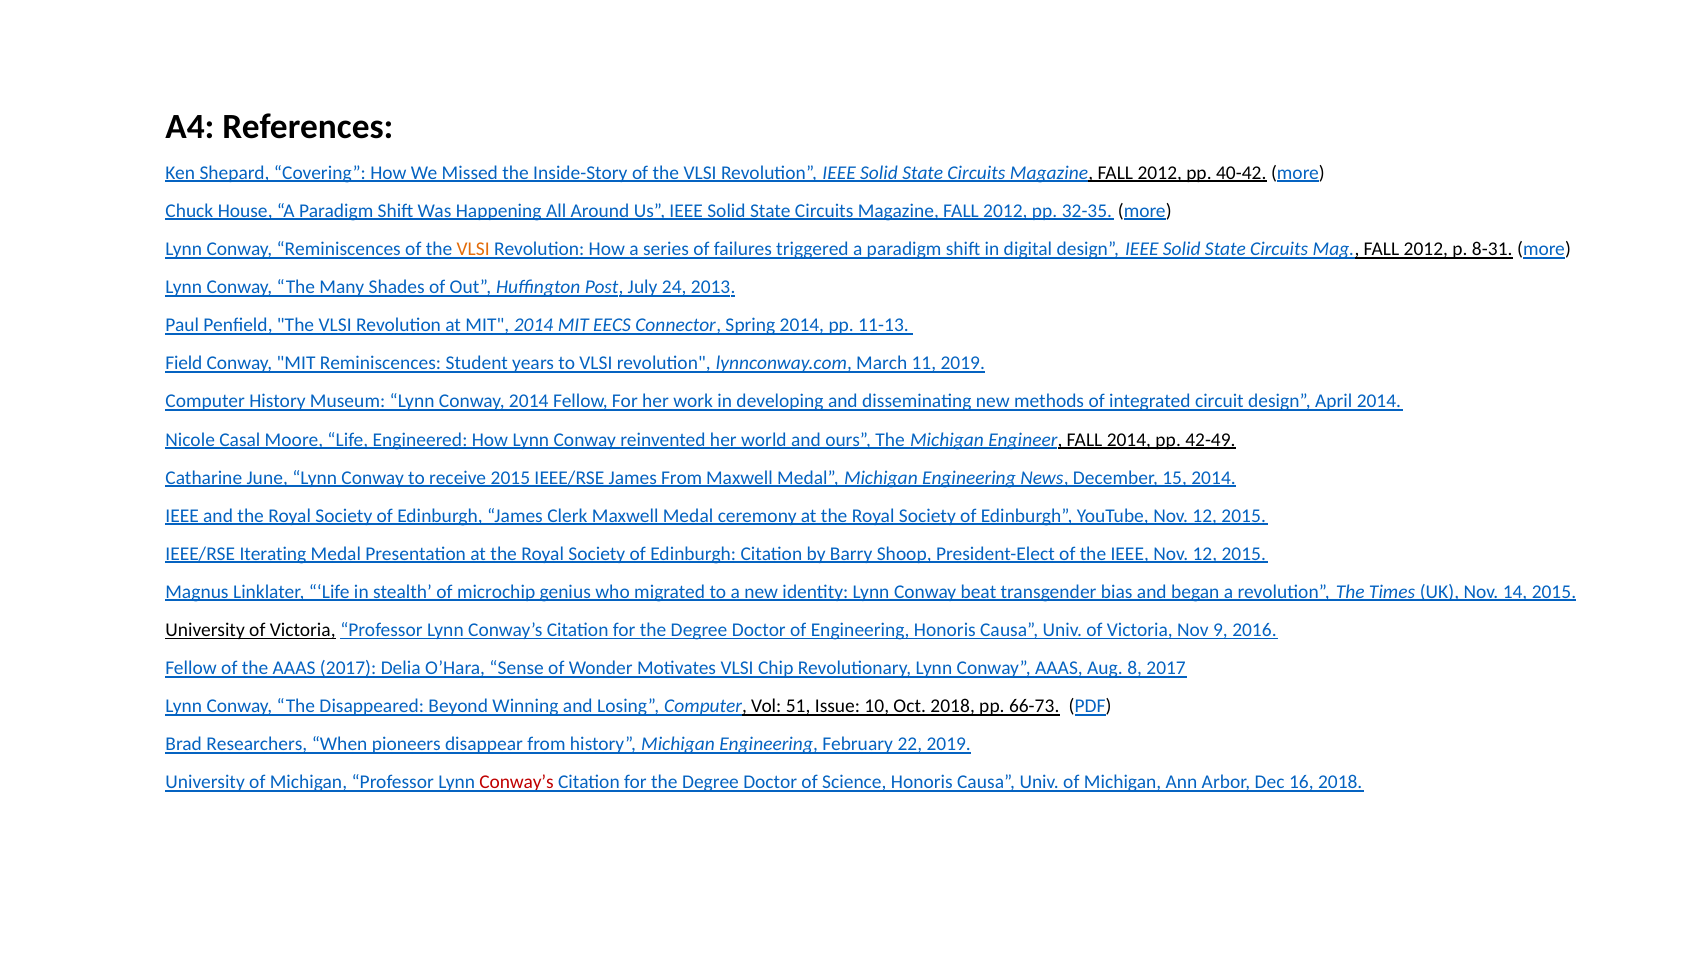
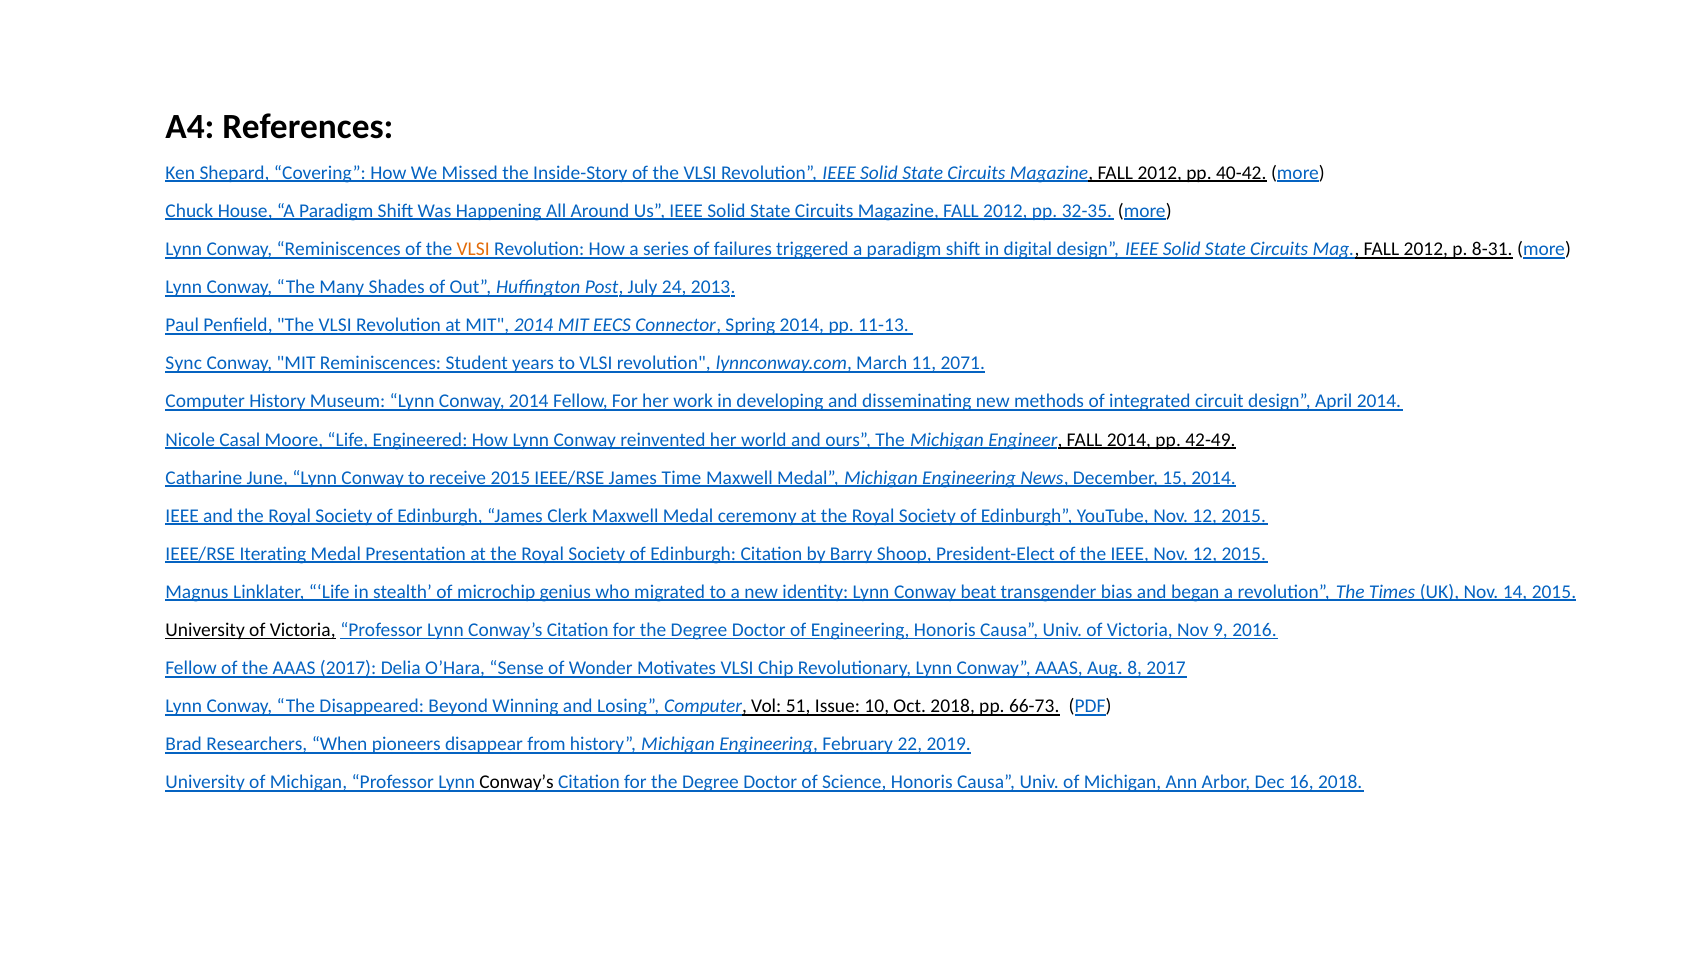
Field: Field -> Sync
11 2019: 2019 -> 2071
James From: From -> Time
Conway’s at (517, 782) colour: red -> black
